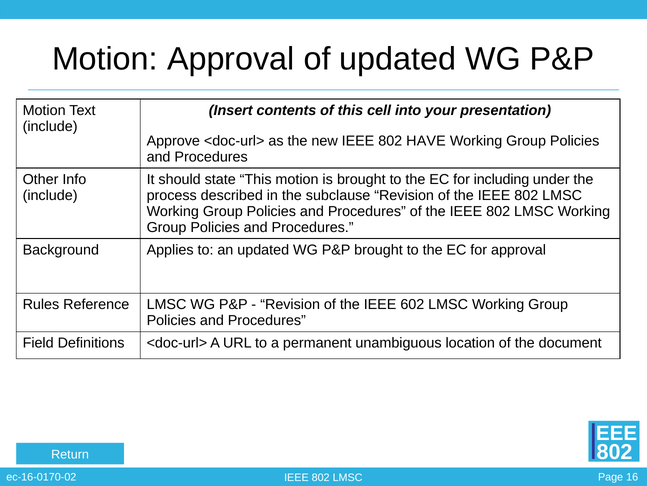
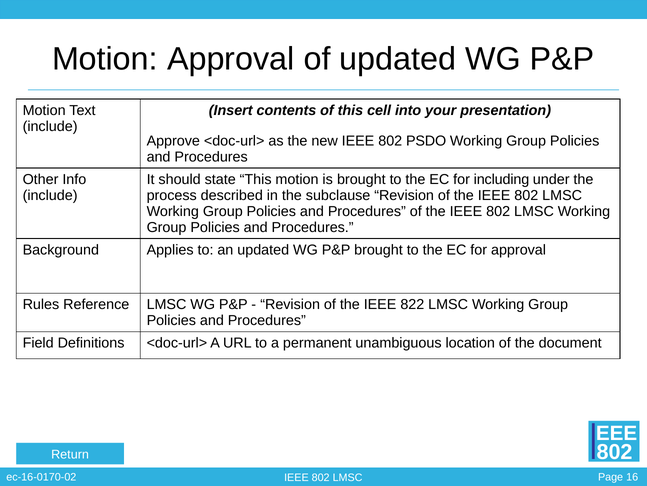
HAVE: HAVE -> PSDO
602: 602 -> 822
